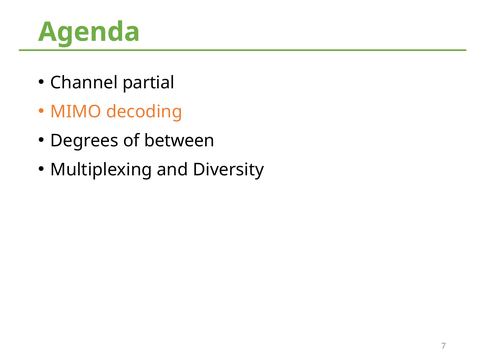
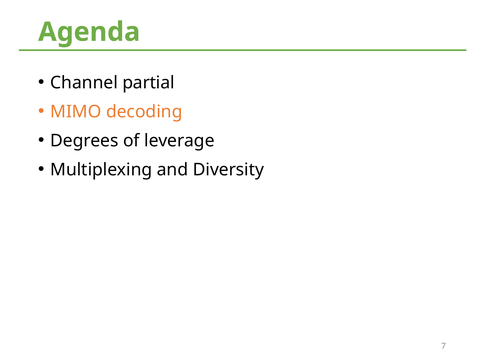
between: between -> leverage
